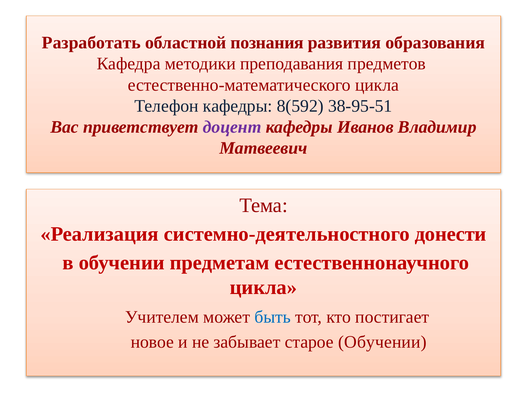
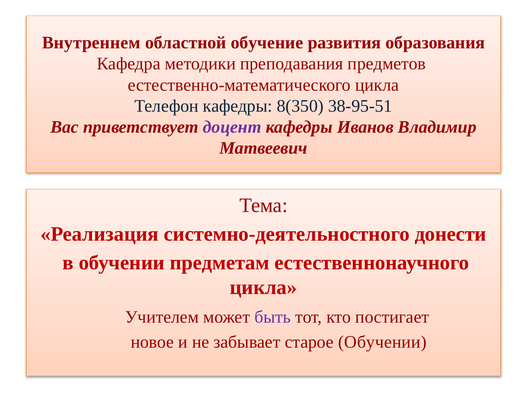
Разработать: Разработать -> Внутреннем
познания: познания -> обучение
8(592: 8(592 -> 8(350
быть colour: blue -> purple
